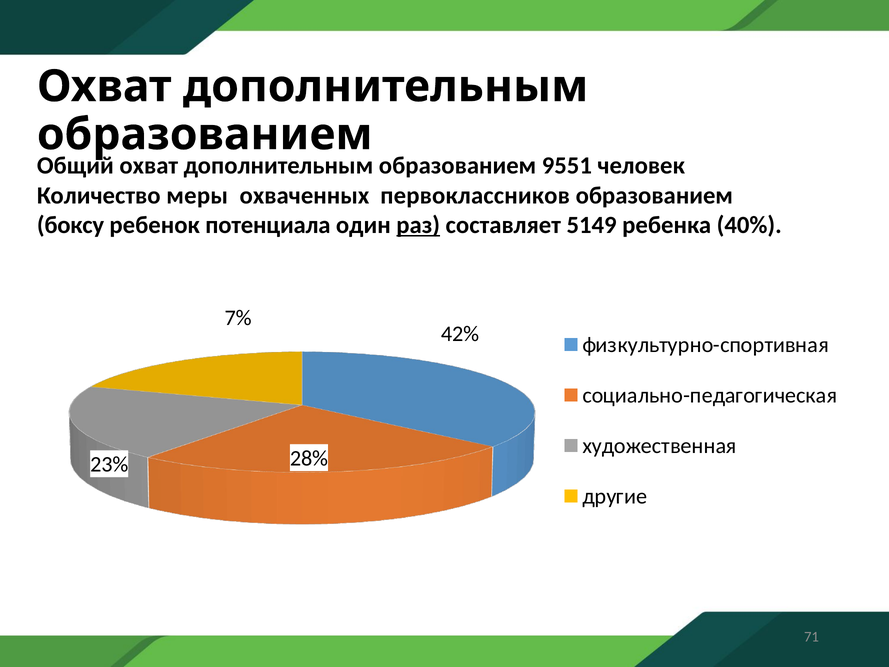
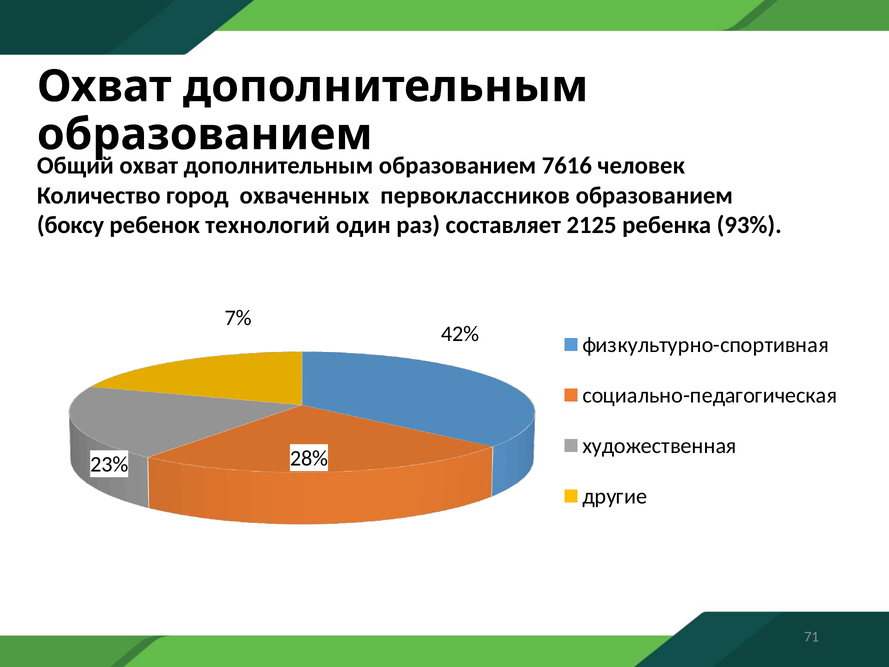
9551: 9551 -> 7616
меры: меры -> город
потенциала: потенциала -> технологий
раз underline: present -> none
5149: 5149 -> 2125
40%: 40% -> 93%
